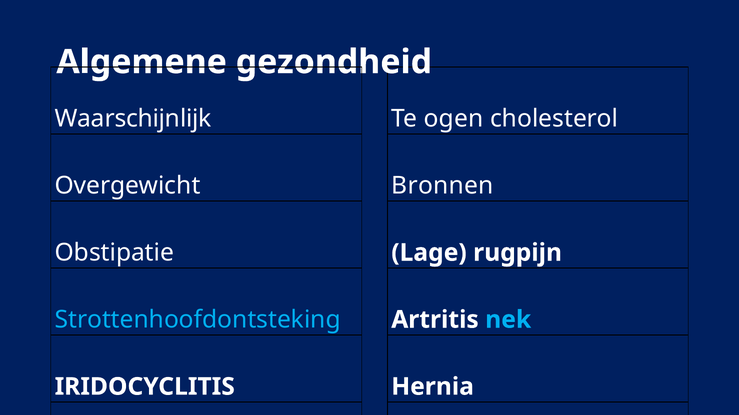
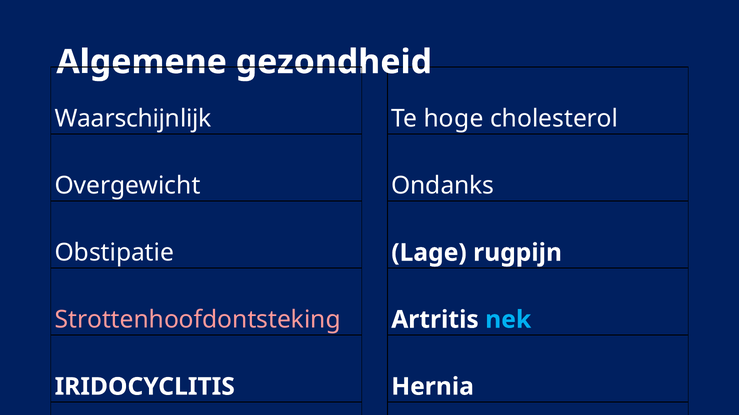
Te ogen: ogen -> hoge
Bronnen: Bronnen -> Ondanks
Strottenhoofdontsteking colour: light blue -> pink
